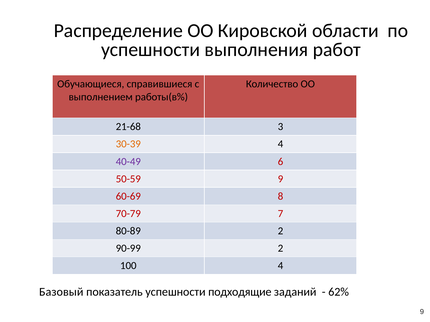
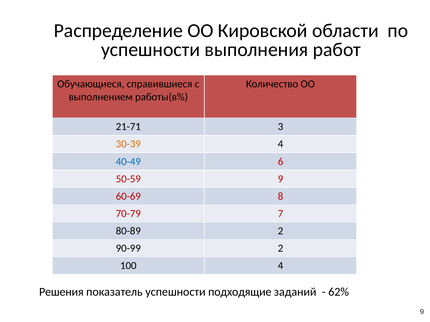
21-68: 21-68 -> 21-71
40-49 colour: purple -> blue
Базовый: Базовый -> Решения
